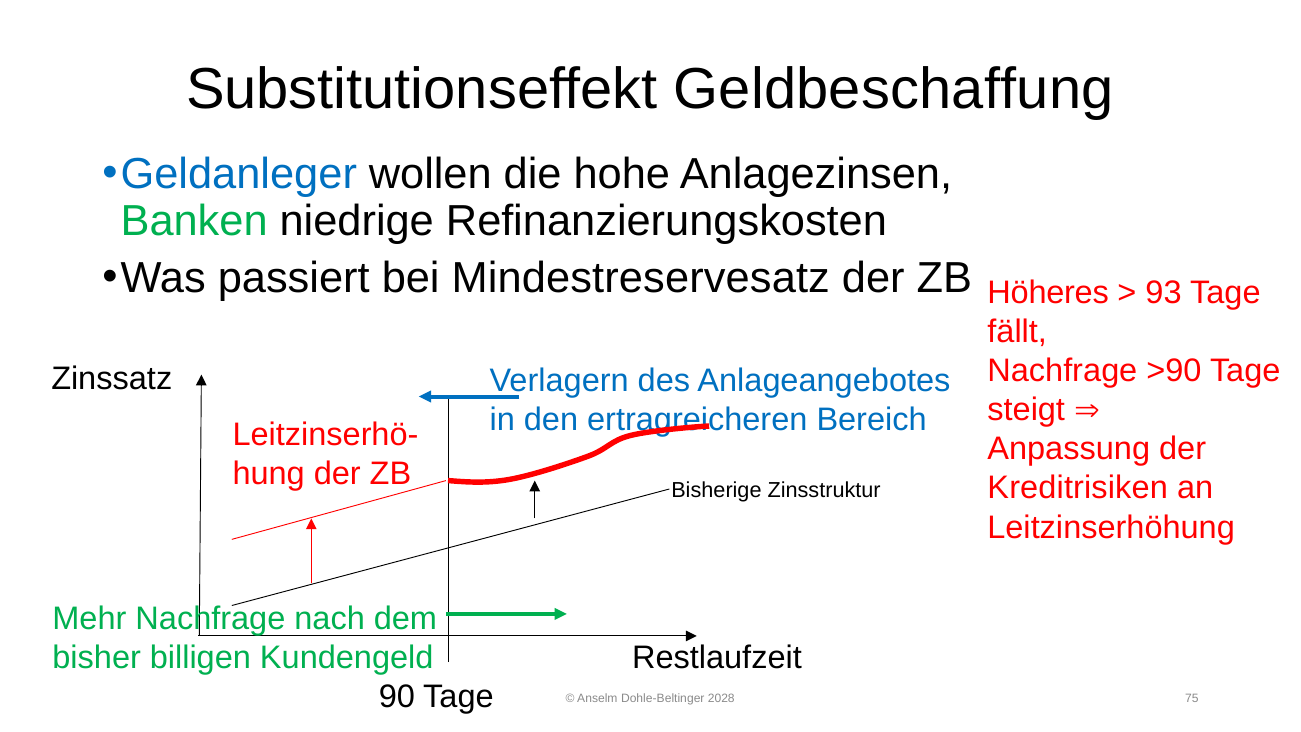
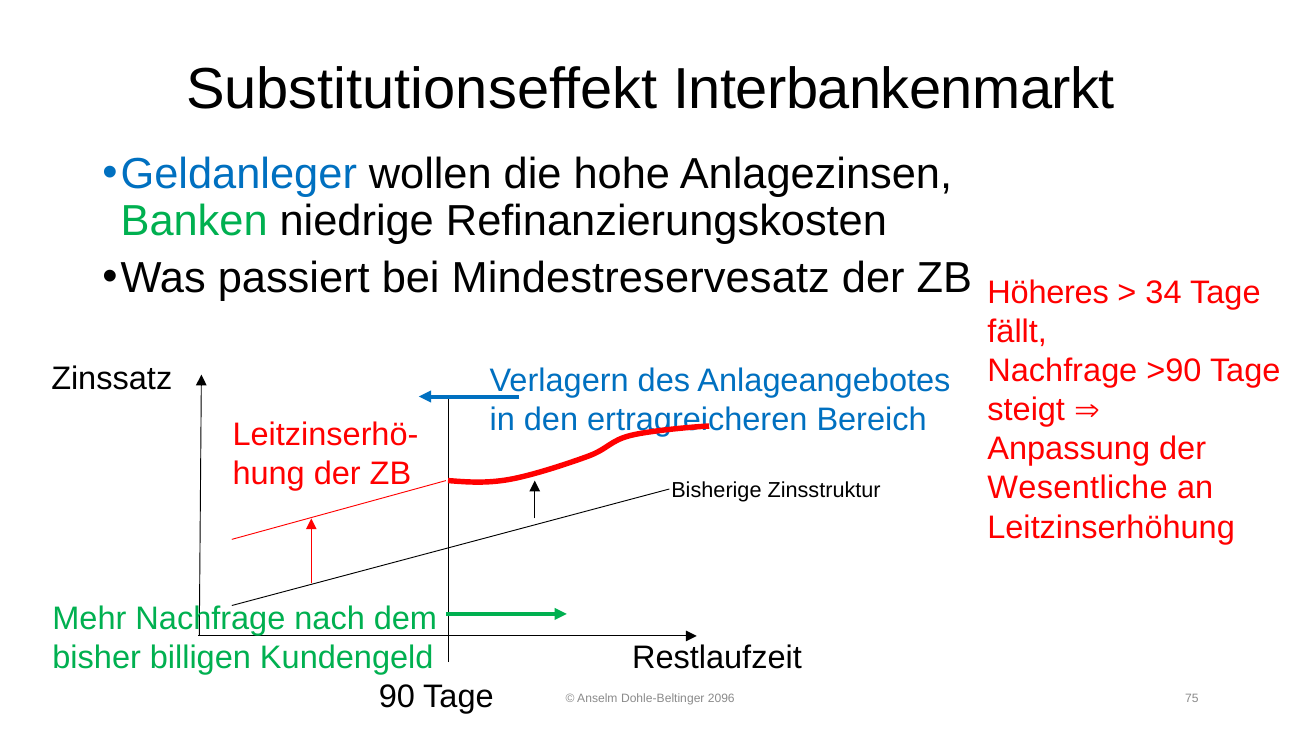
Geldbeschaffung: Geldbeschaffung -> Interbankenmarkt
93: 93 -> 34
Kreditrisiken: Kreditrisiken -> Wesentliche
2028: 2028 -> 2096
